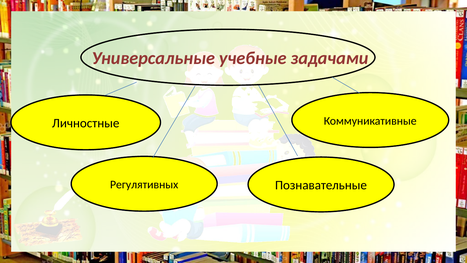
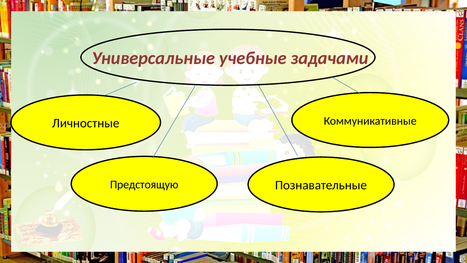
Регулятивных: Регулятивных -> Предстоящую
